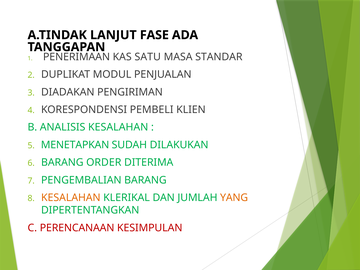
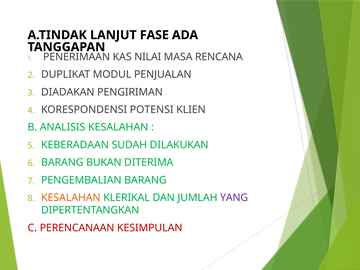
SATU: SATU -> NILAI
STANDAR: STANDAR -> RENCANA
PEMBELI: PEMBELI -> POTENSI
MENETAPKAN: MENETAPKAN -> KEBERADAAN
ORDER: ORDER -> BUKAN
YANG colour: orange -> purple
